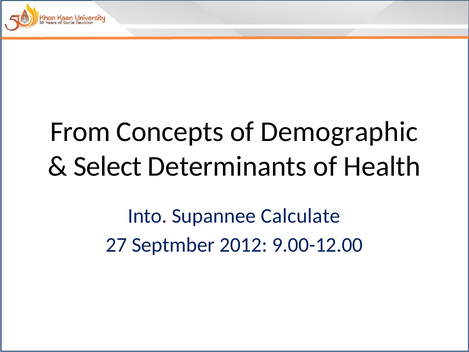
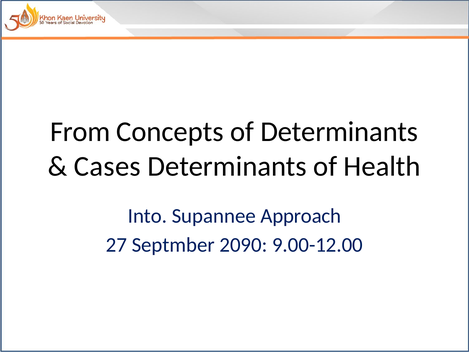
of Demographic: Demographic -> Determinants
Select: Select -> Cases
Calculate: Calculate -> Approach
2012: 2012 -> 2090
